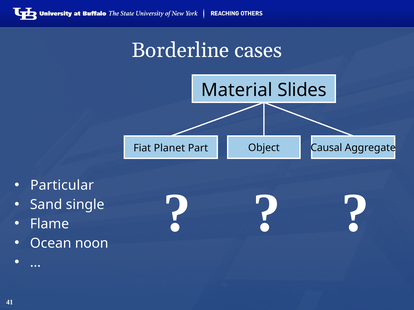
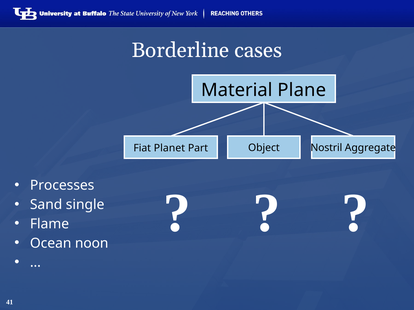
Slides: Slides -> Plane
Causal: Causal -> Nostril
Particular: Particular -> Processes
